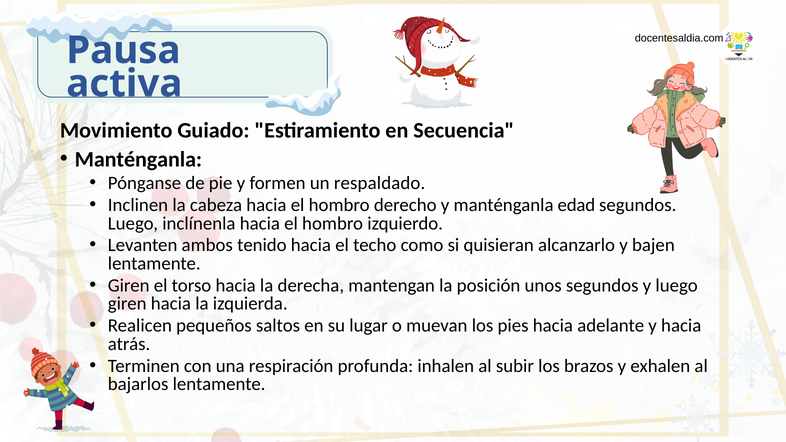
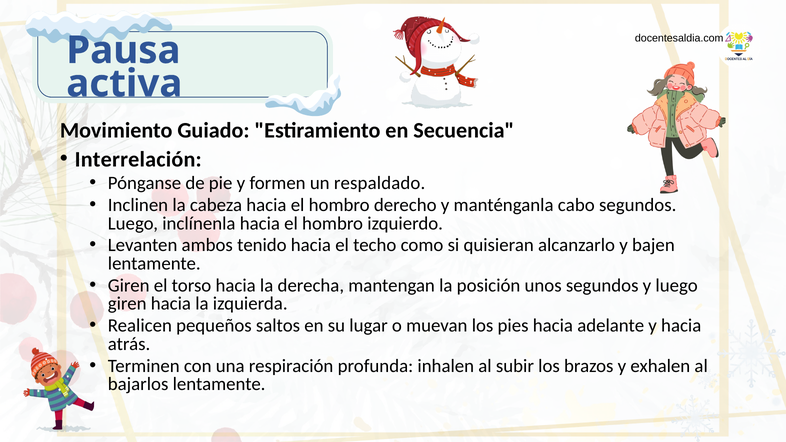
Manténganla at (138, 159): Manténganla -> Interrelación
edad: edad -> cabo
